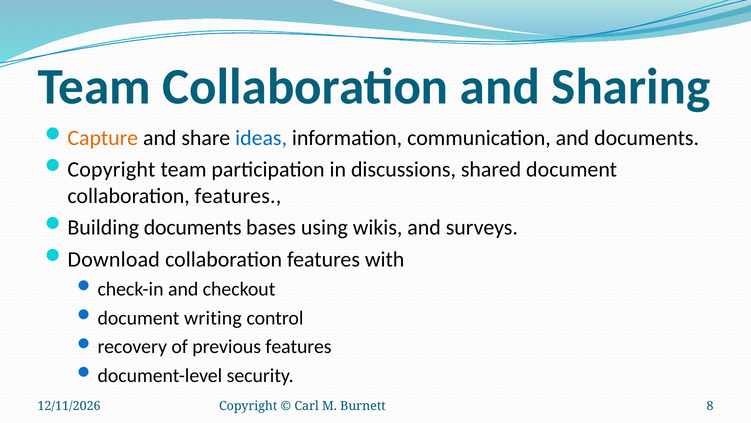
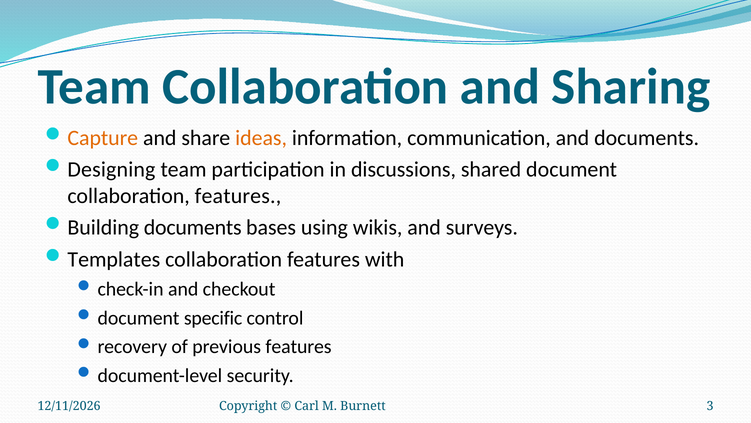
ideas colour: blue -> orange
Copyright at (111, 169): Copyright -> Designing
Download: Download -> Templates
writing: writing -> specific
8: 8 -> 3
